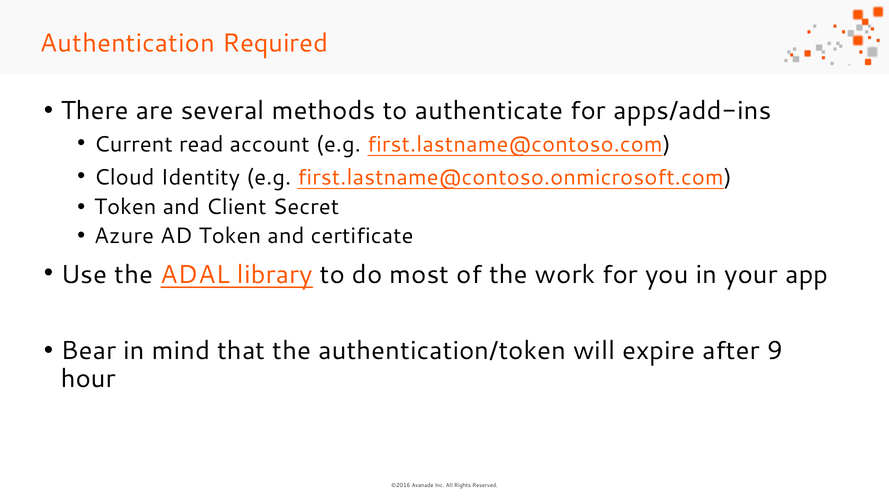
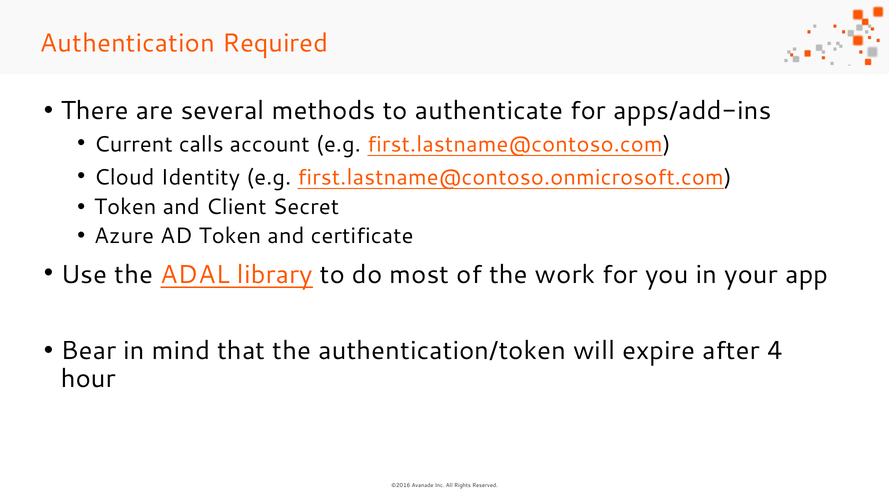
read: read -> calls
9: 9 -> 4
